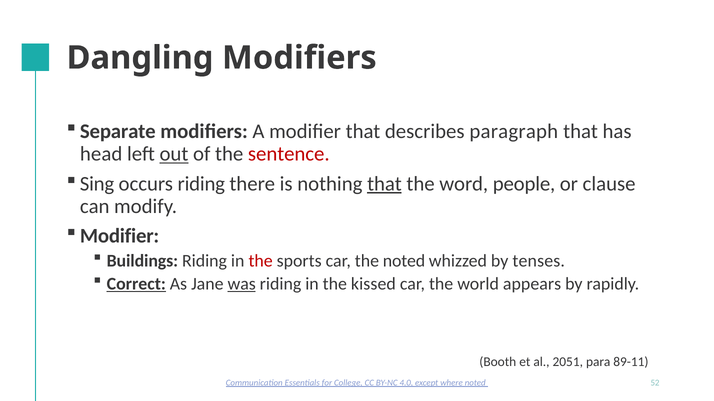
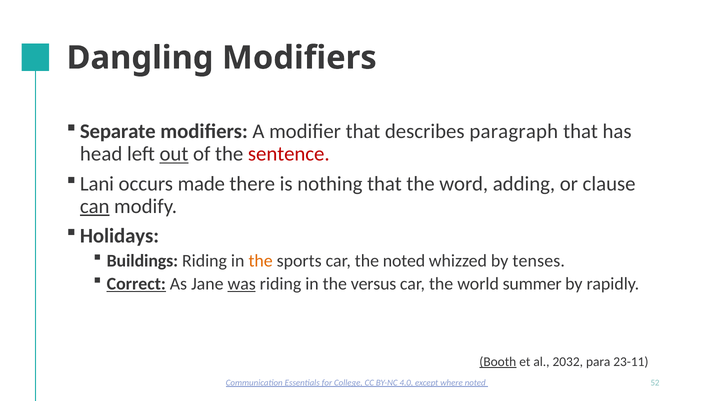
Sing: Sing -> Lani
occurs riding: riding -> made
that at (385, 184) underline: present -> none
people: people -> adding
can underline: none -> present
Modifier at (120, 236): Modifier -> Holidays
the at (261, 261) colour: red -> orange
kissed: kissed -> versus
appears: appears -> summer
Booth underline: none -> present
2051: 2051 -> 2032
89-11: 89-11 -> 23-11
